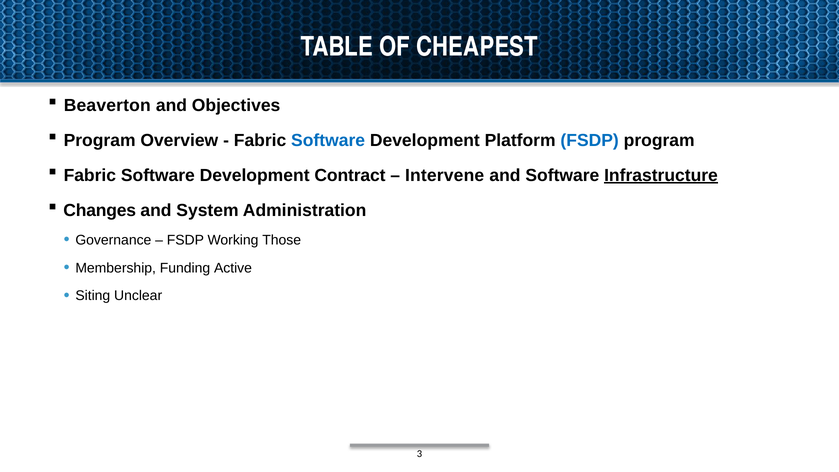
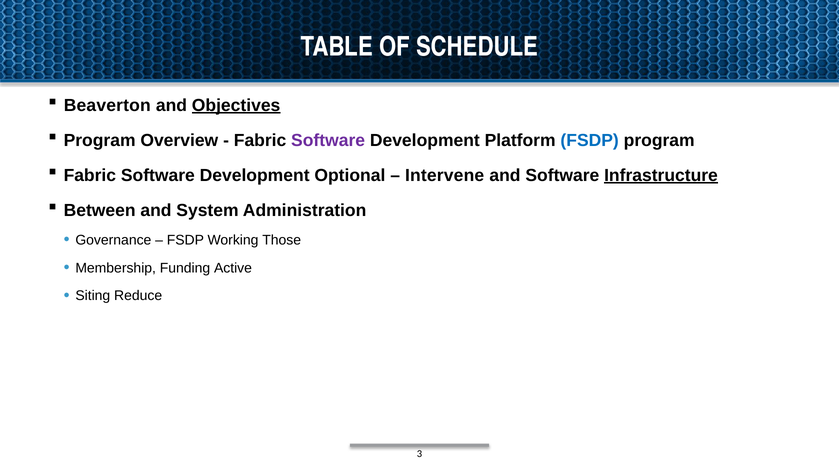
CHEAPEST: CHEAPEST -> SCHEDULE
Objectives underline: none -> present
Software at (328, 140) colour: blue -> purple
Contract: Contract -> Optional
Changes: Changes -> Between
Unclear: Unclear -> Reduce
